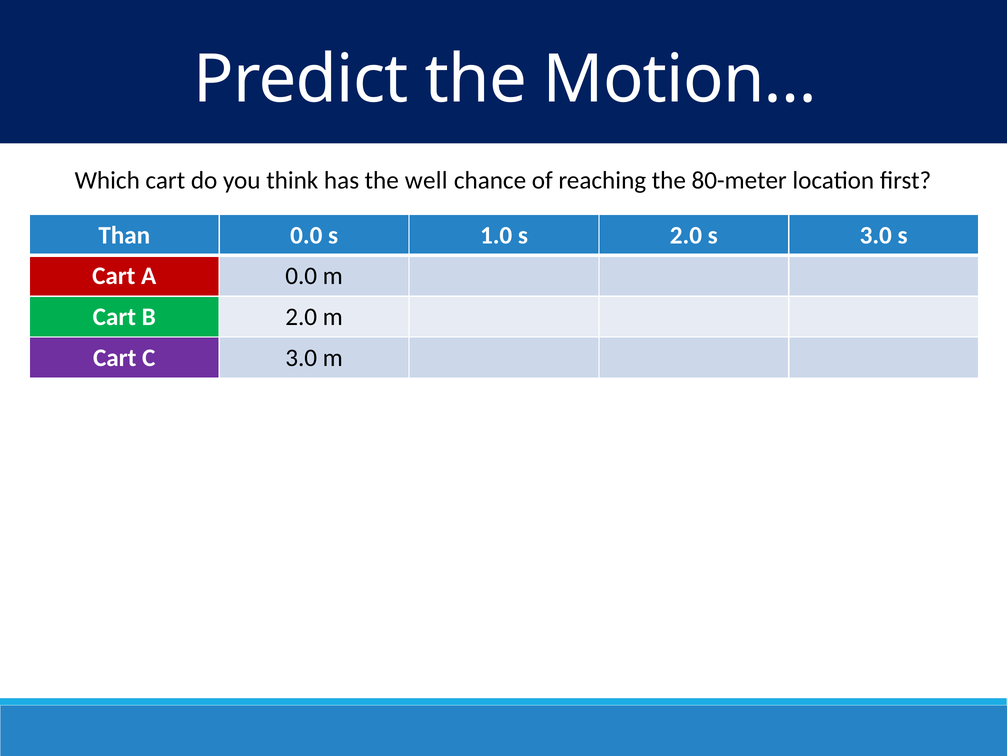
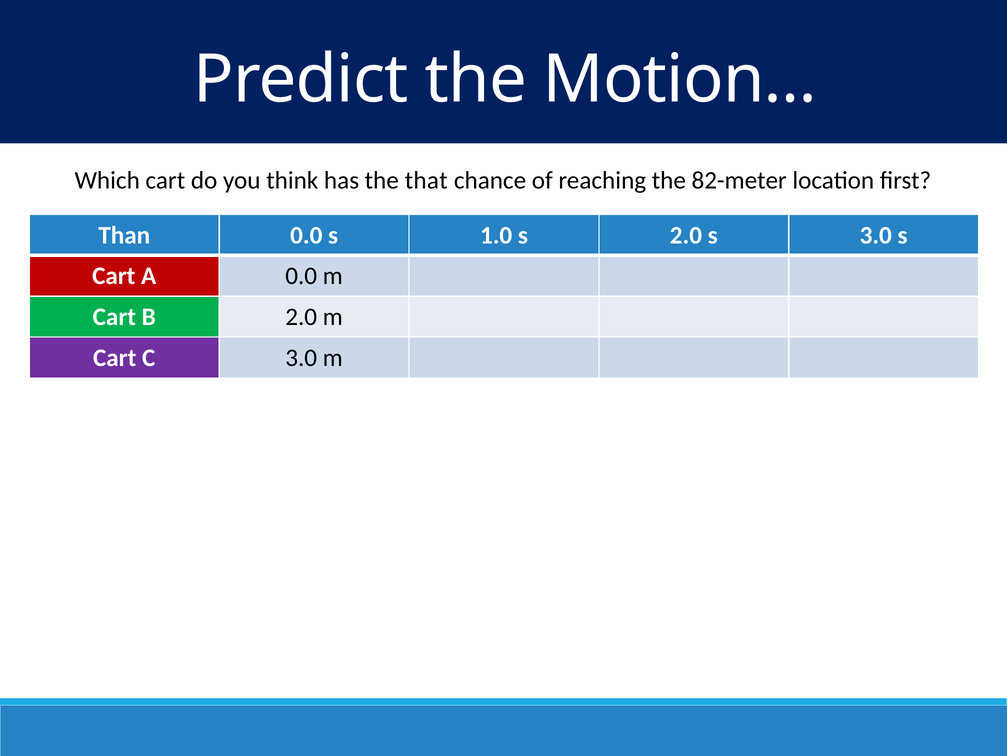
well: well -> that
80-meter: 80-meter -> 82-meter
